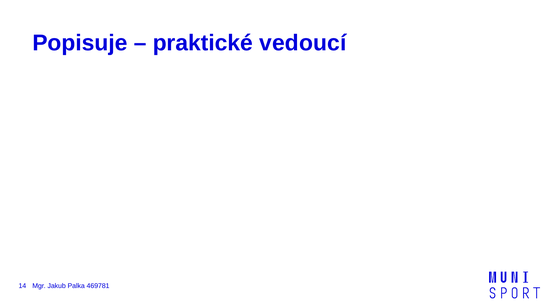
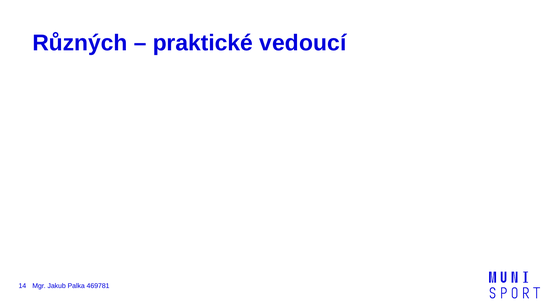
Popisuje: Popisuje -> Různých
